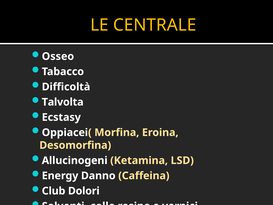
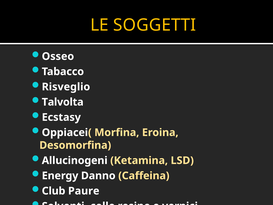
CENTRALE: CENTRALE -> SOGGETTI
Difficoltà: Difficoltà -> Risveglio
Dolori: Dolori -> Paure
